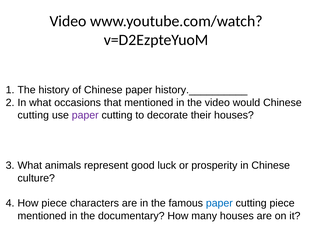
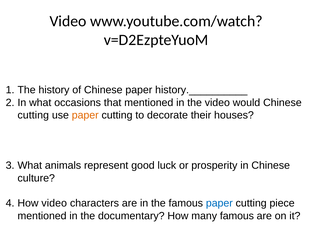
paper at (85, 115) colour: purple -> orange
How piece: piece -> video
many houses: houses -> famous
